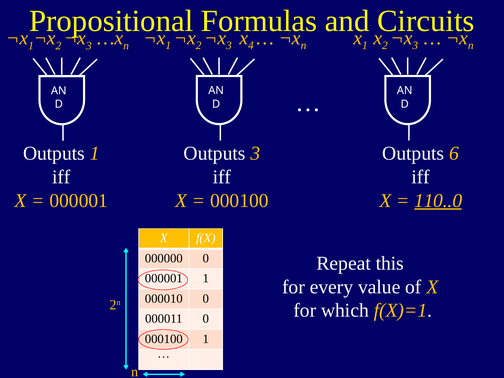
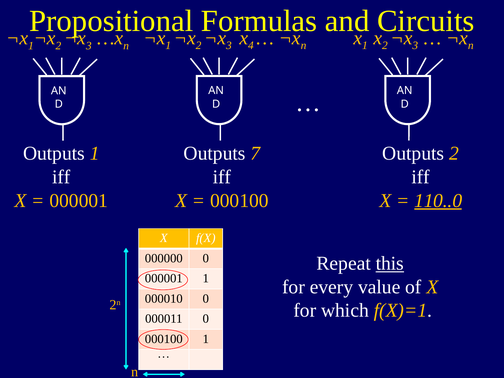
Outputs 3: 3 -> 7
Outputs 6: 6 -> 2
this underline: none -> present
